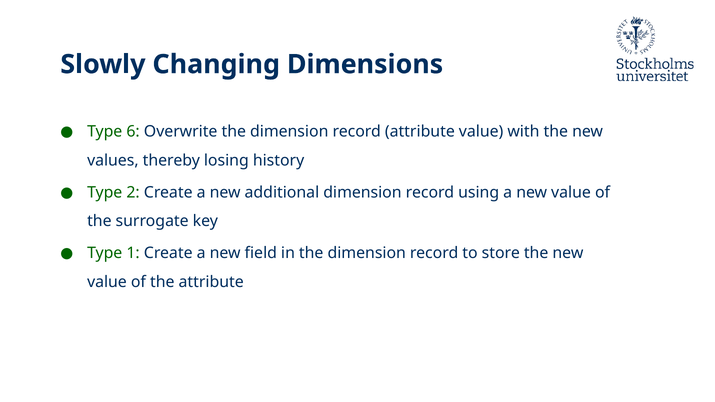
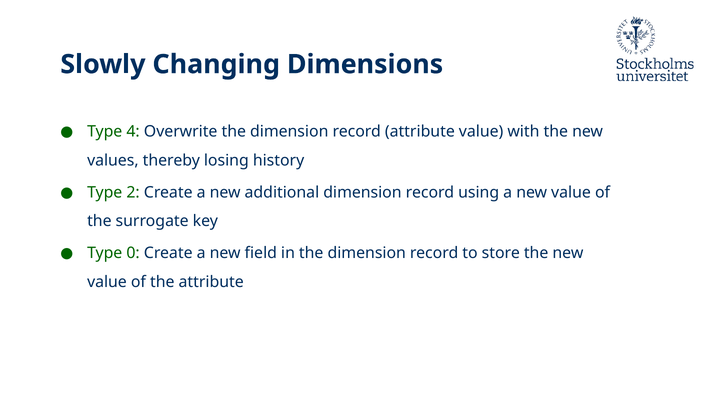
6: 6 -> 4
1: 1 -> 0
